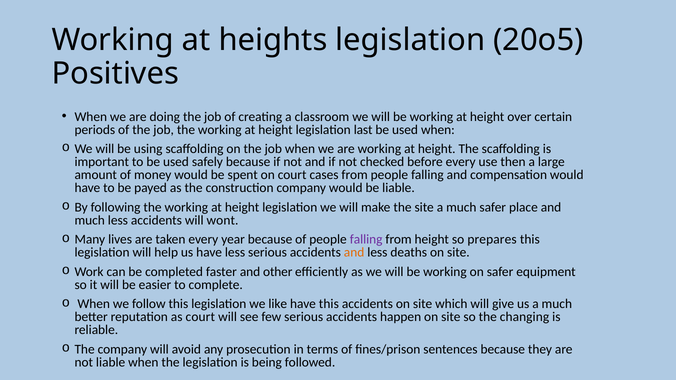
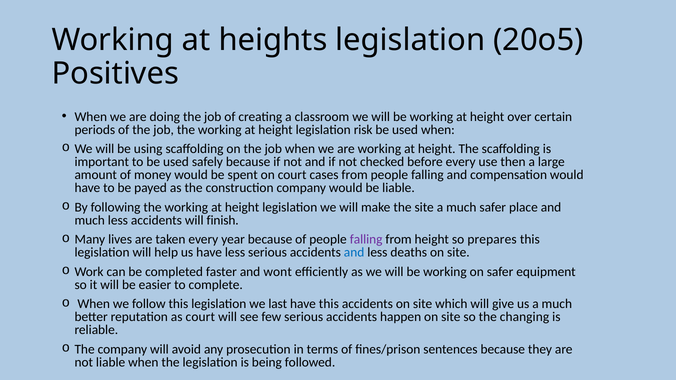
last: last -> risk
wont: wont -> finish
and at (354, 253) colour: orange -> blue
other: other -> wont
like: like -> last
